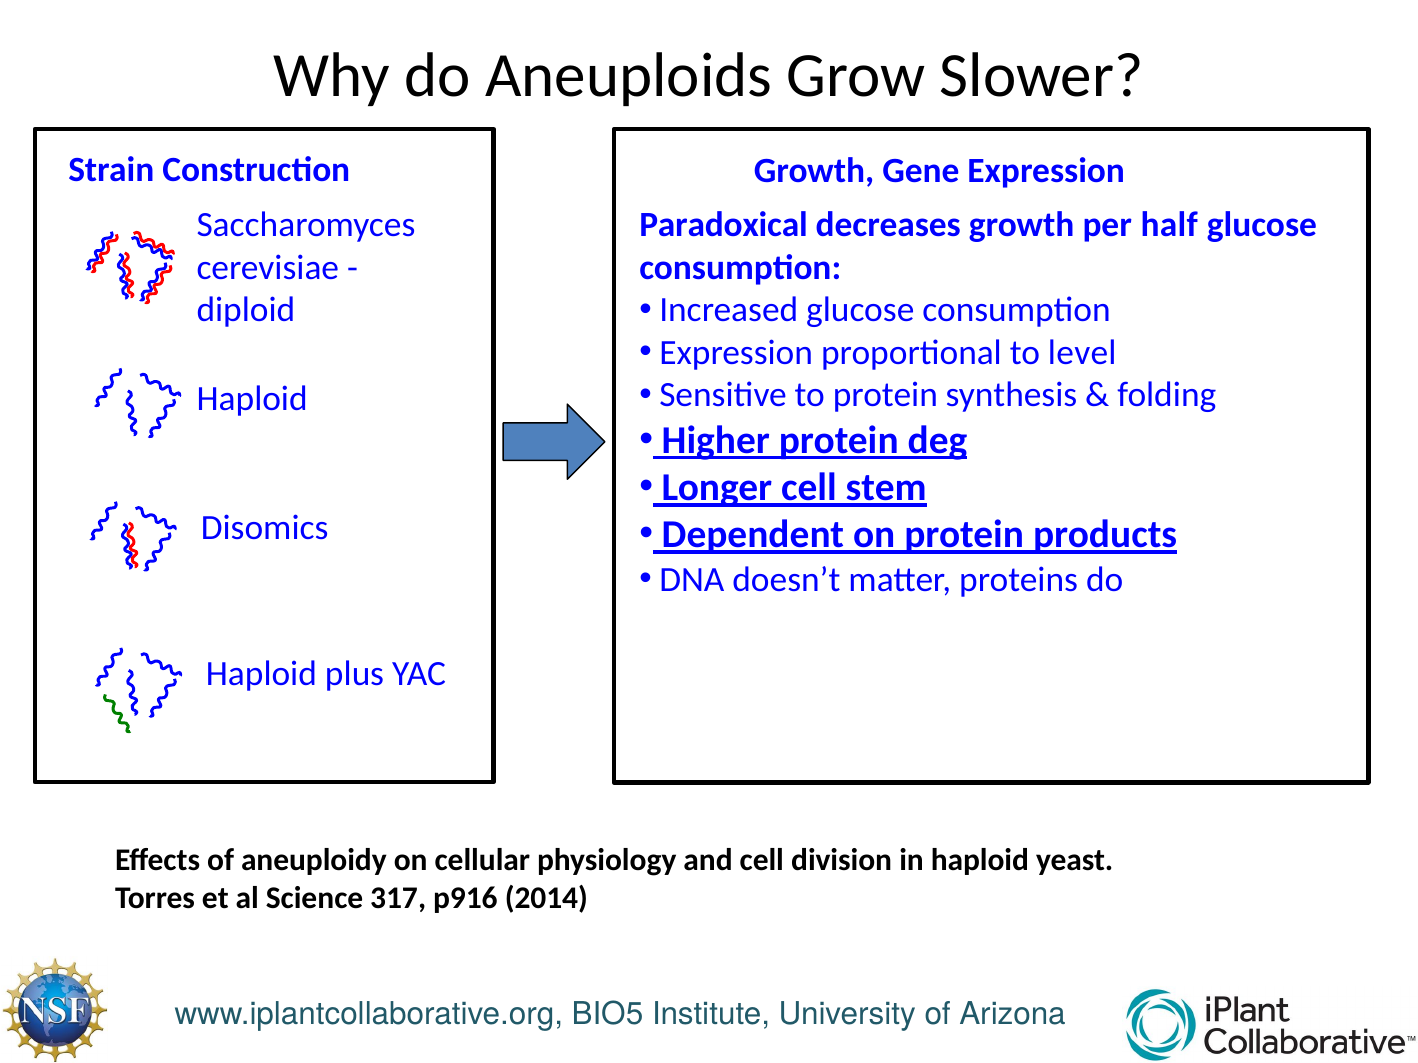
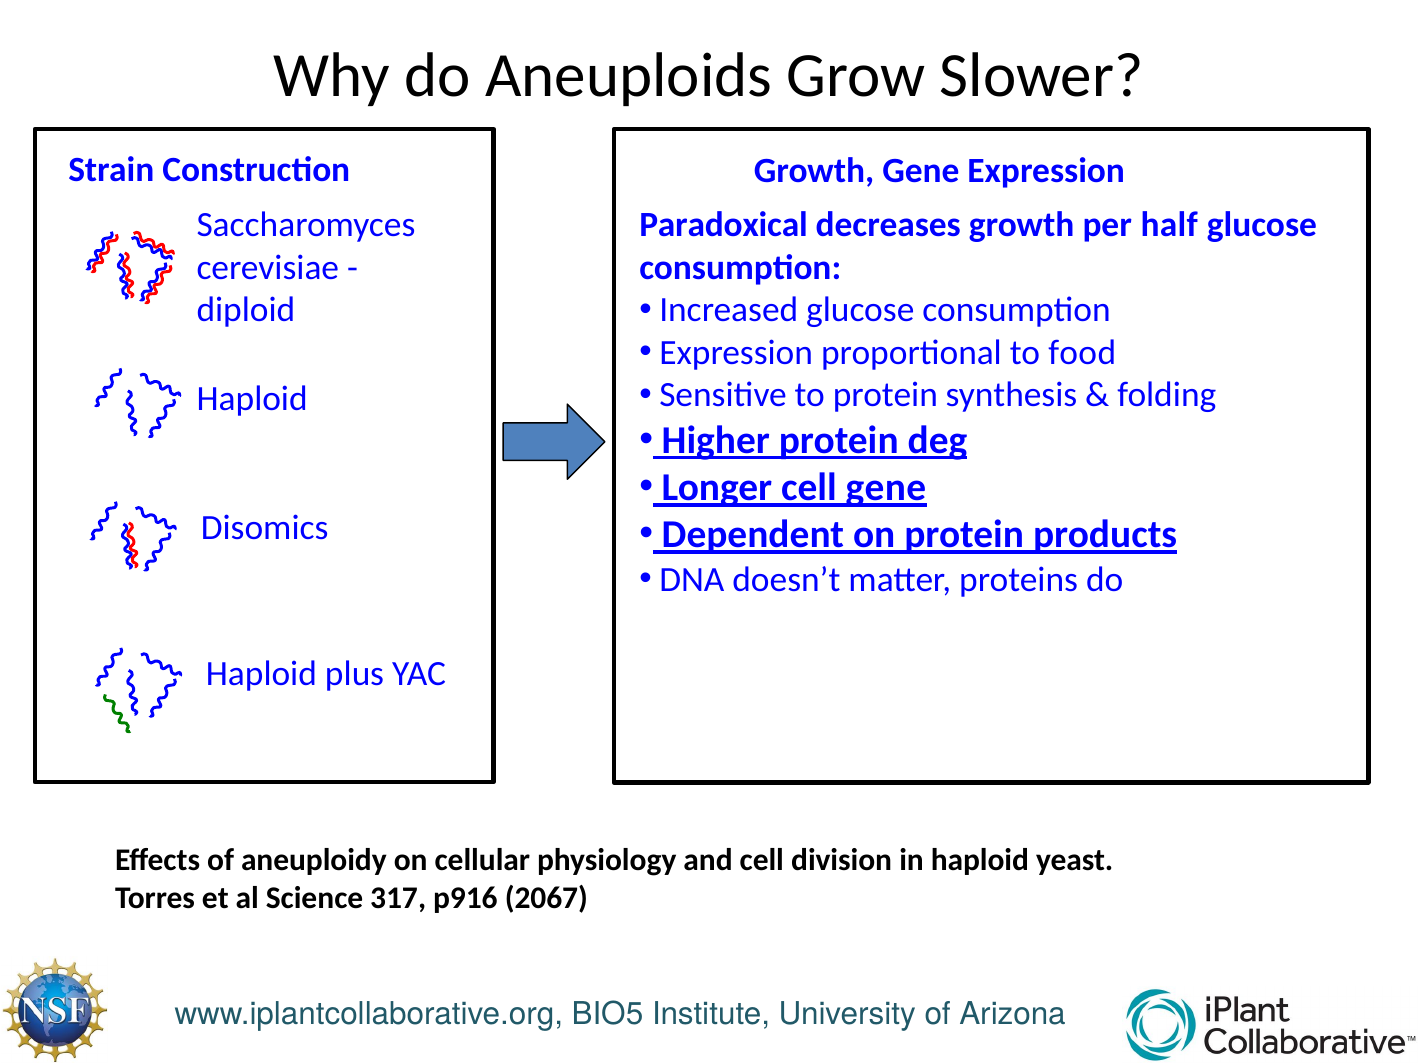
level: level -> food
cell stem: stem -> gene
2014: 2014 -> 2067
